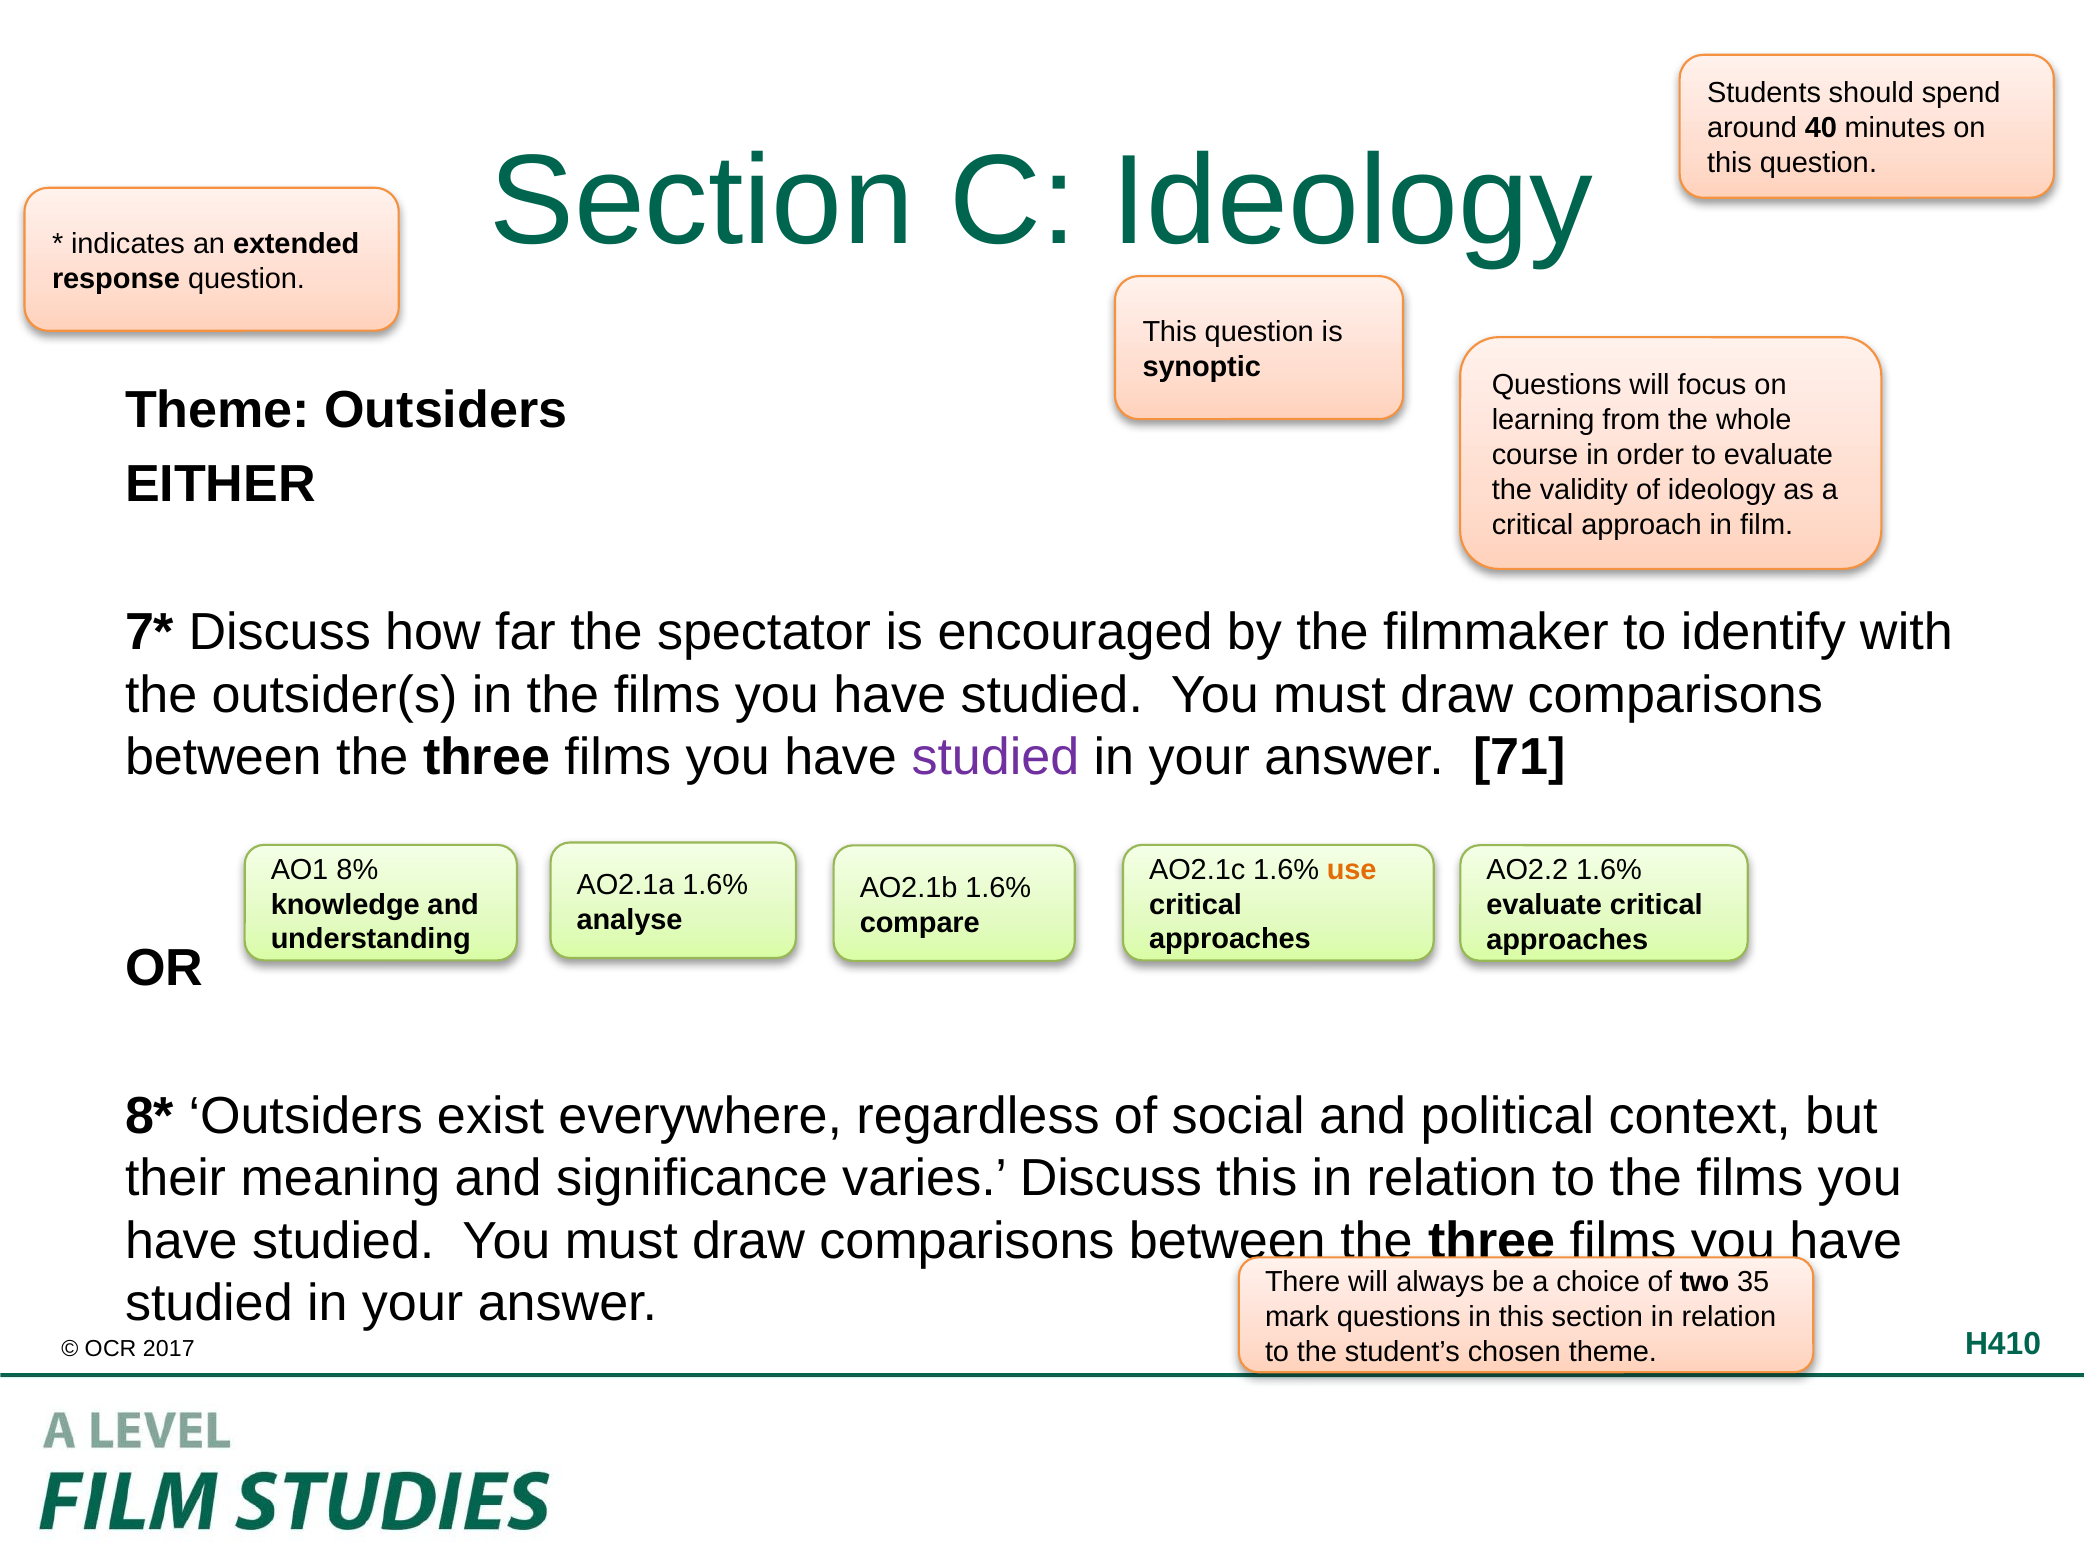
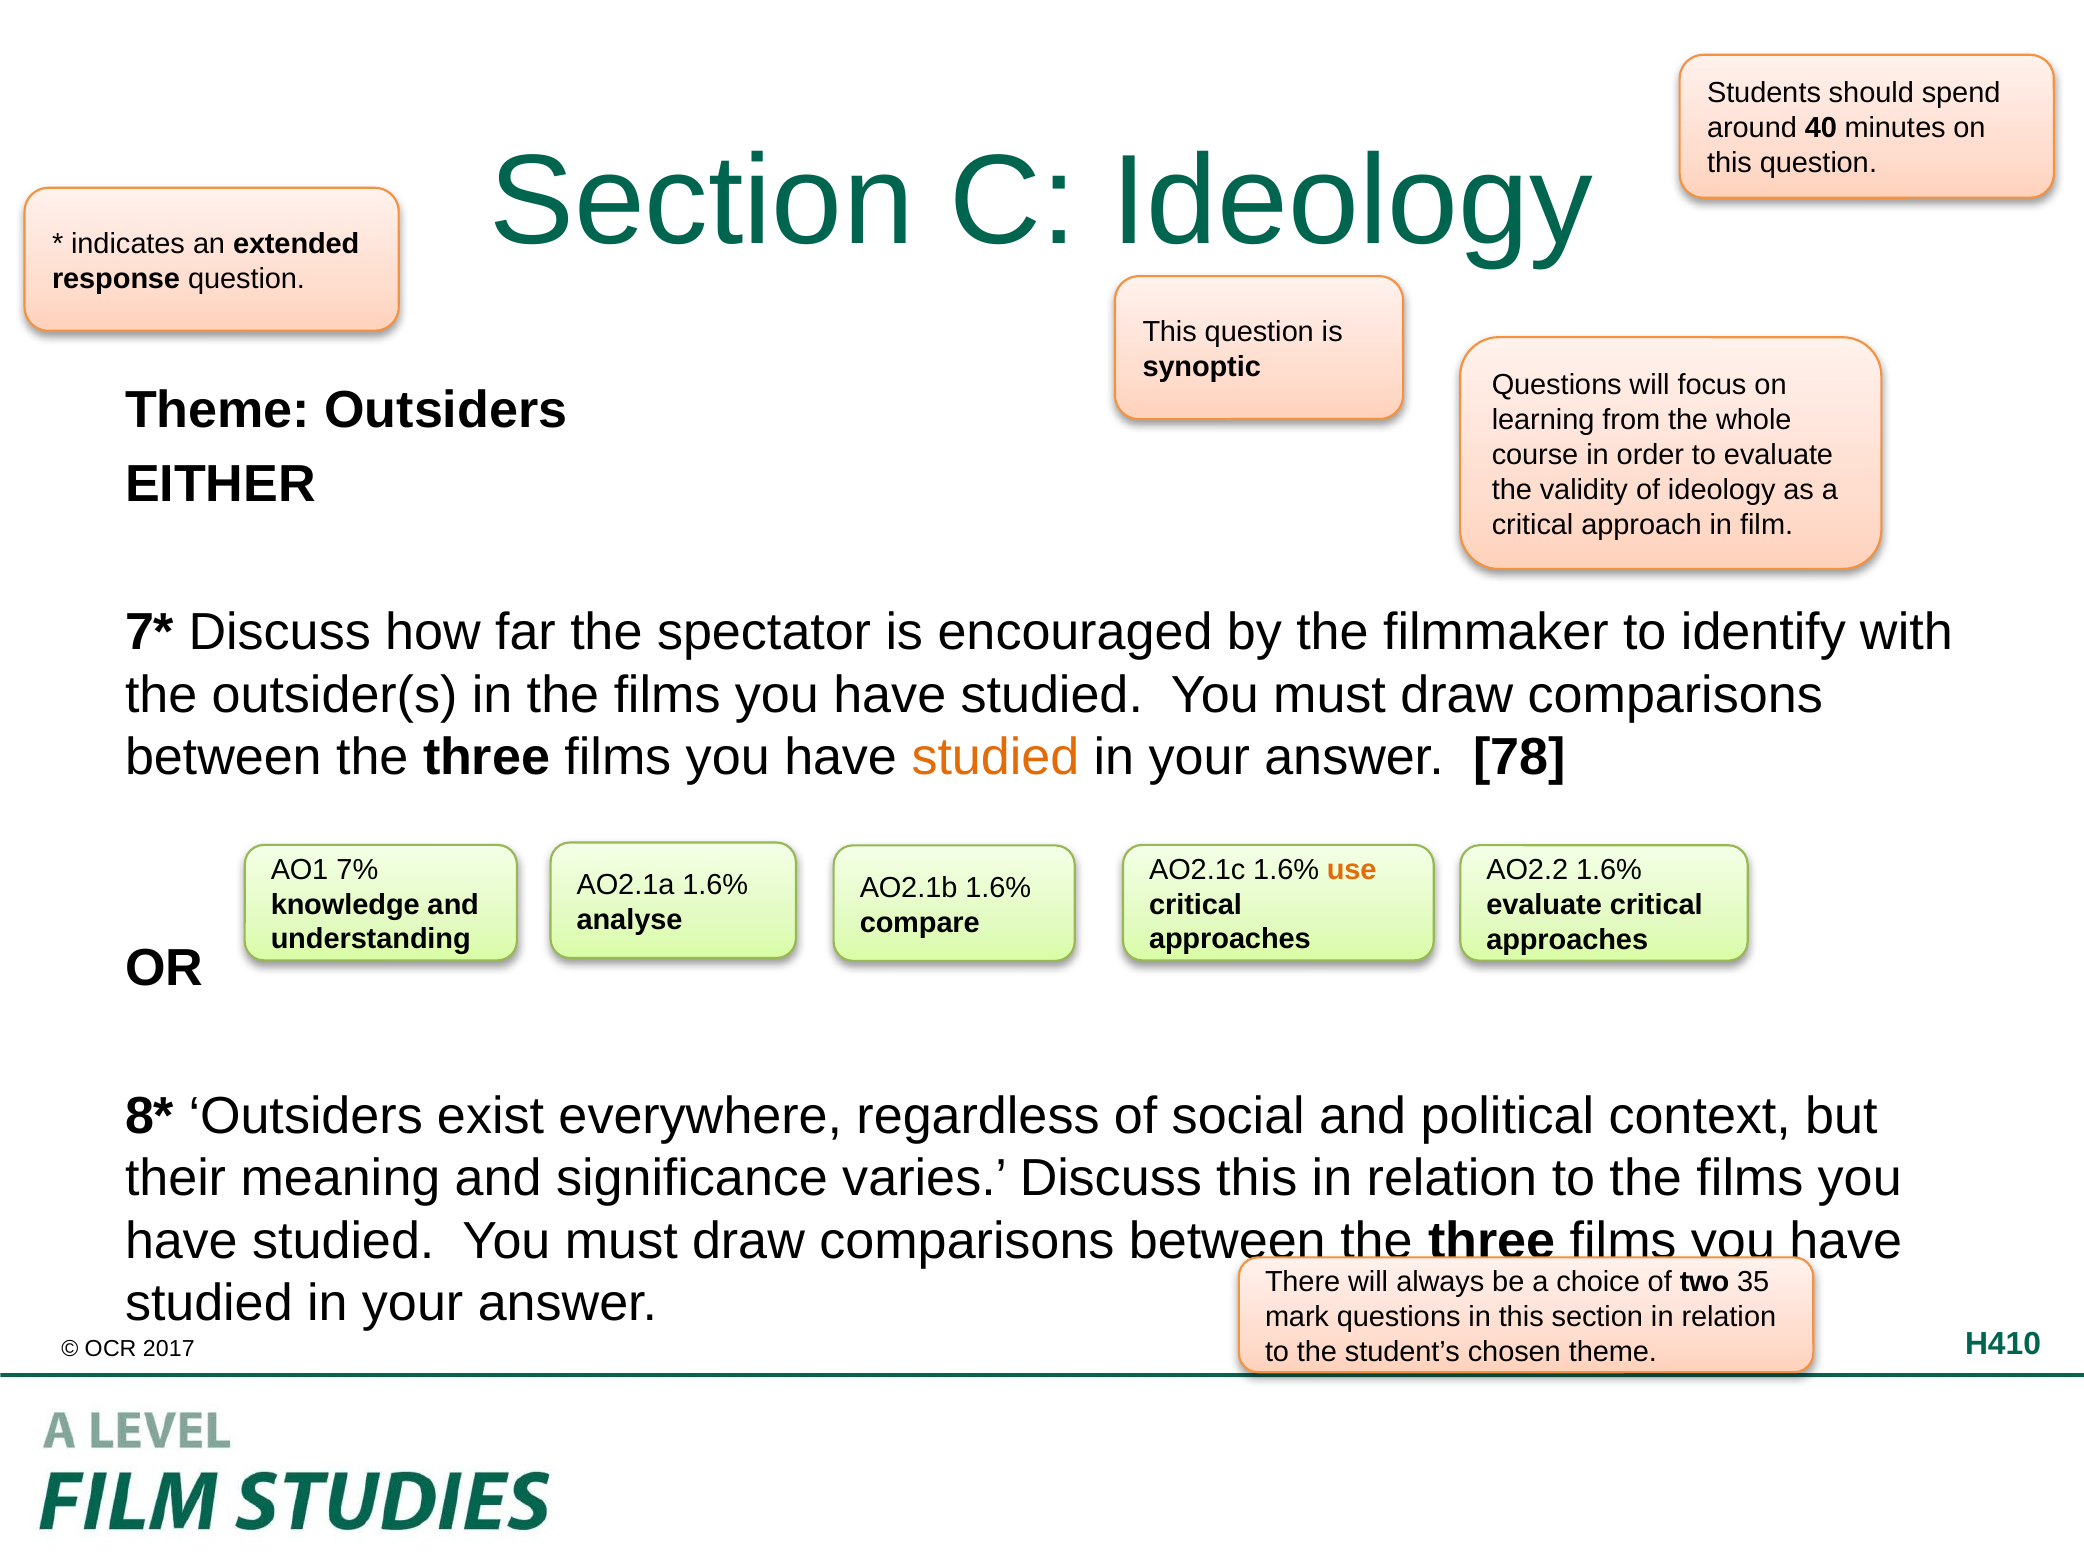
studied at (995, 757) colour: purple -> orange
71: 71 -> 78
8%: 8% -> 7%
